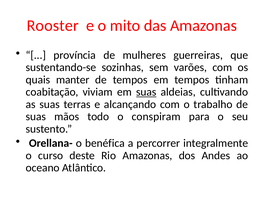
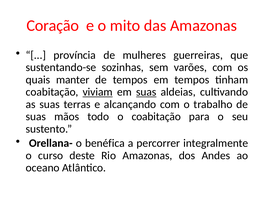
Rooster: Rooster -> Coração
viviam underline: none -> present
o conspiram: conspiram -> coabitação
